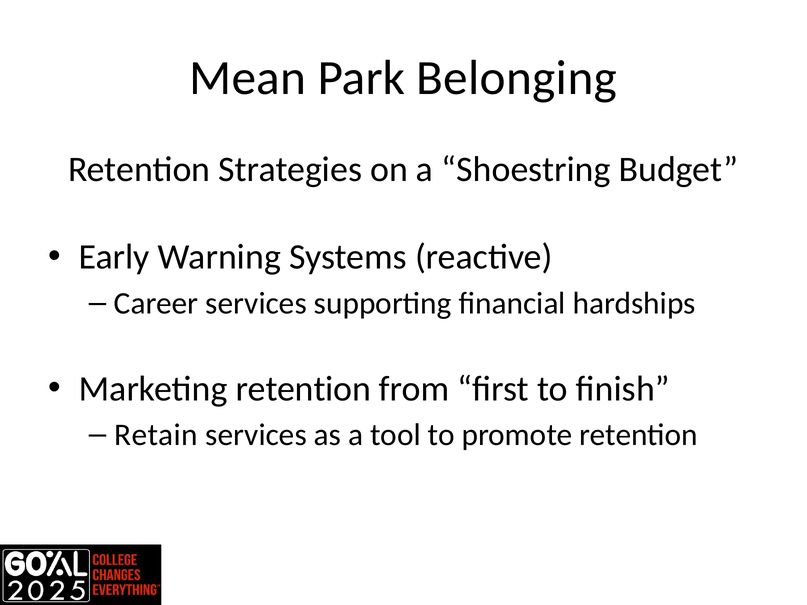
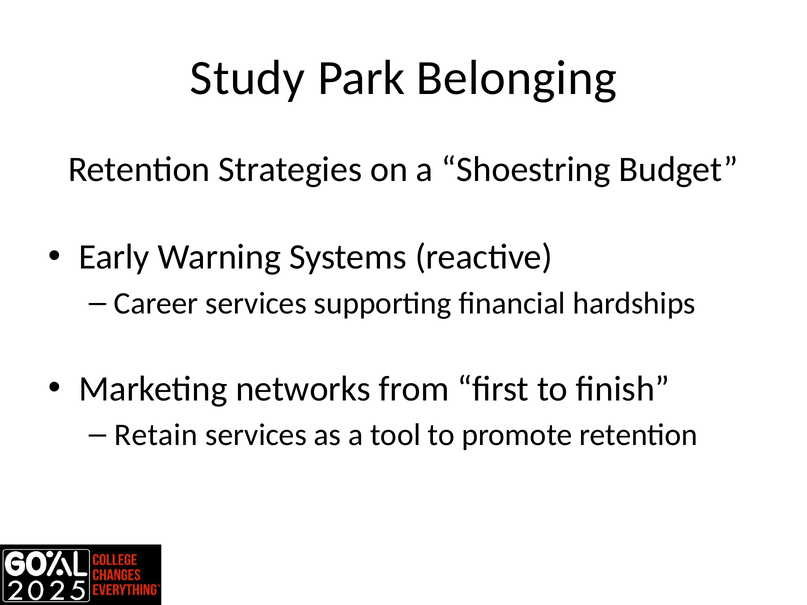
Mean: Mean -> Study
Marketing retention: retention -> networks
